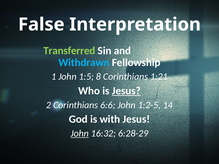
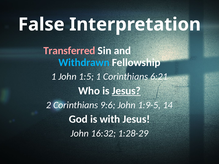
Transferred colour: light green -> pink
1:5 8: 8 -> 1
1:21: 1:21 -> 6:21
6:6: 6:6 -> 9:6
1:2-5: 1:2-5 -> 1:9-5
John at (80, 134) underline: present -> none
6:28-29: 6:28-29 -> 1:28-29
